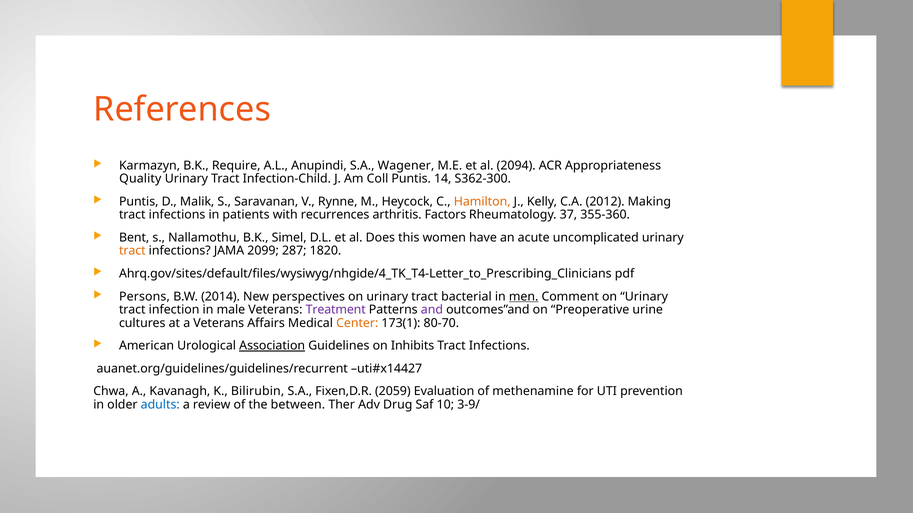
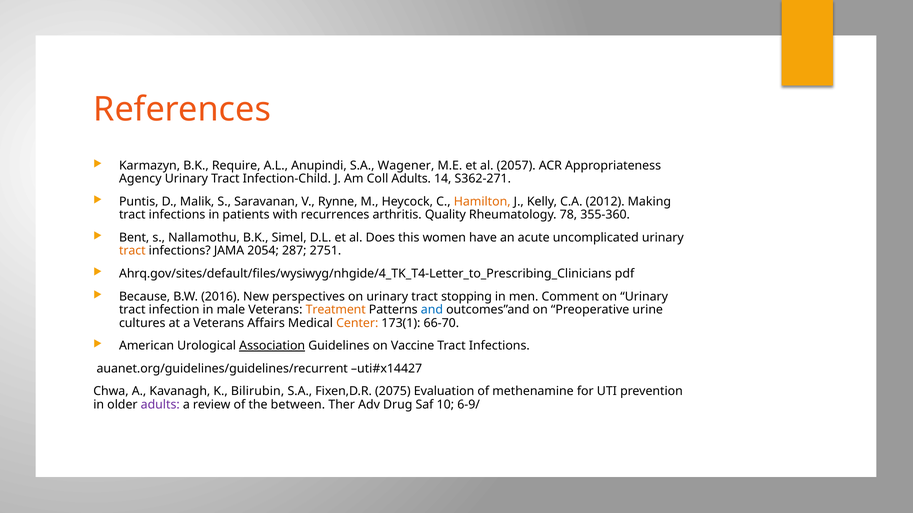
2094: 2094 -> 2057
Quality: Quality -> Agency
Coll Puntis: Puntis -> Adults
S362-300: S362-300 -> S362-271
Factors: Factors -> Quality
37: 37 -> 78
2099: 2099 -> 2054
1820: 1820 -> 2751
Persons: Persons -> Because
2014: 2014 -> 2016
bacterial: bacterial -> stopping
men underline: present -> none
Treatment colour: purple -> orange
and colour: purple -> blue
80-70: 80-70 -> 66-70
Inhibits: Inhibits -> Vaccine
2059: 2059 -> 2075
adults at (160, 405) colour: blue -> purple
3-9/: 3-9/ -> 6-9/
